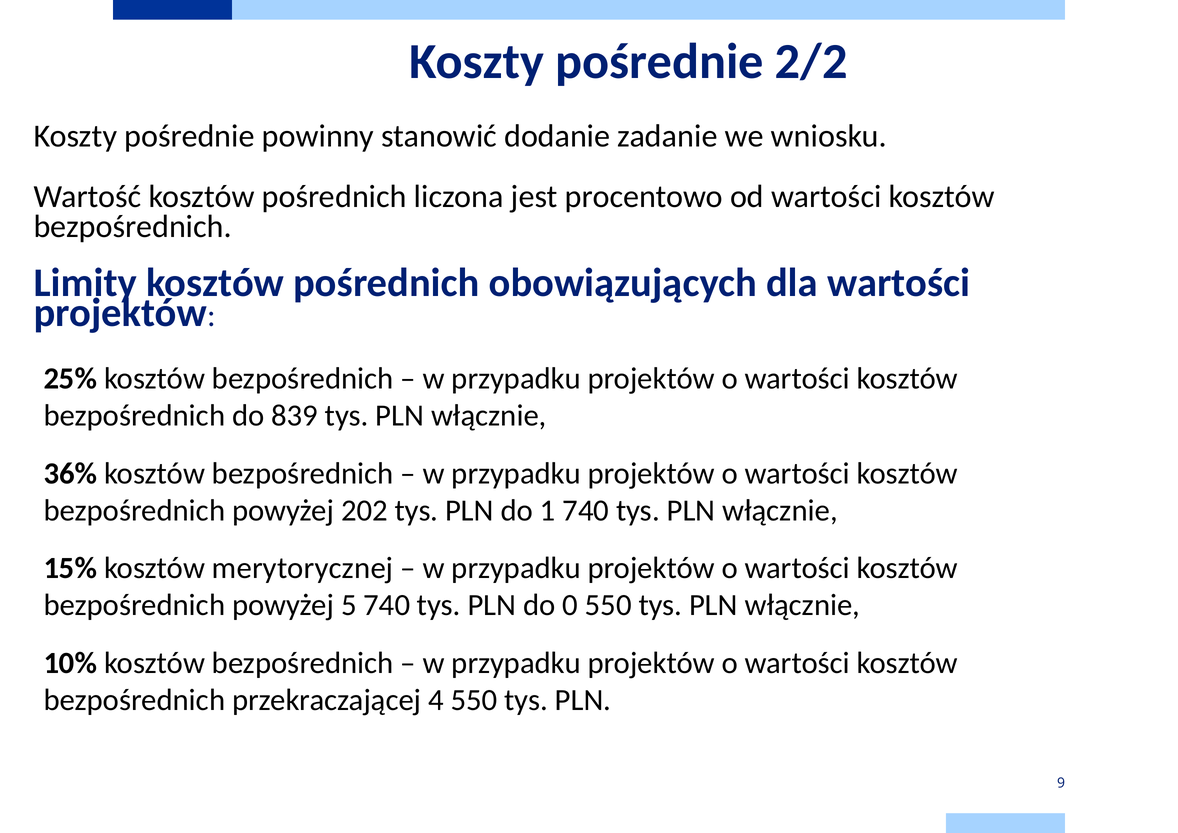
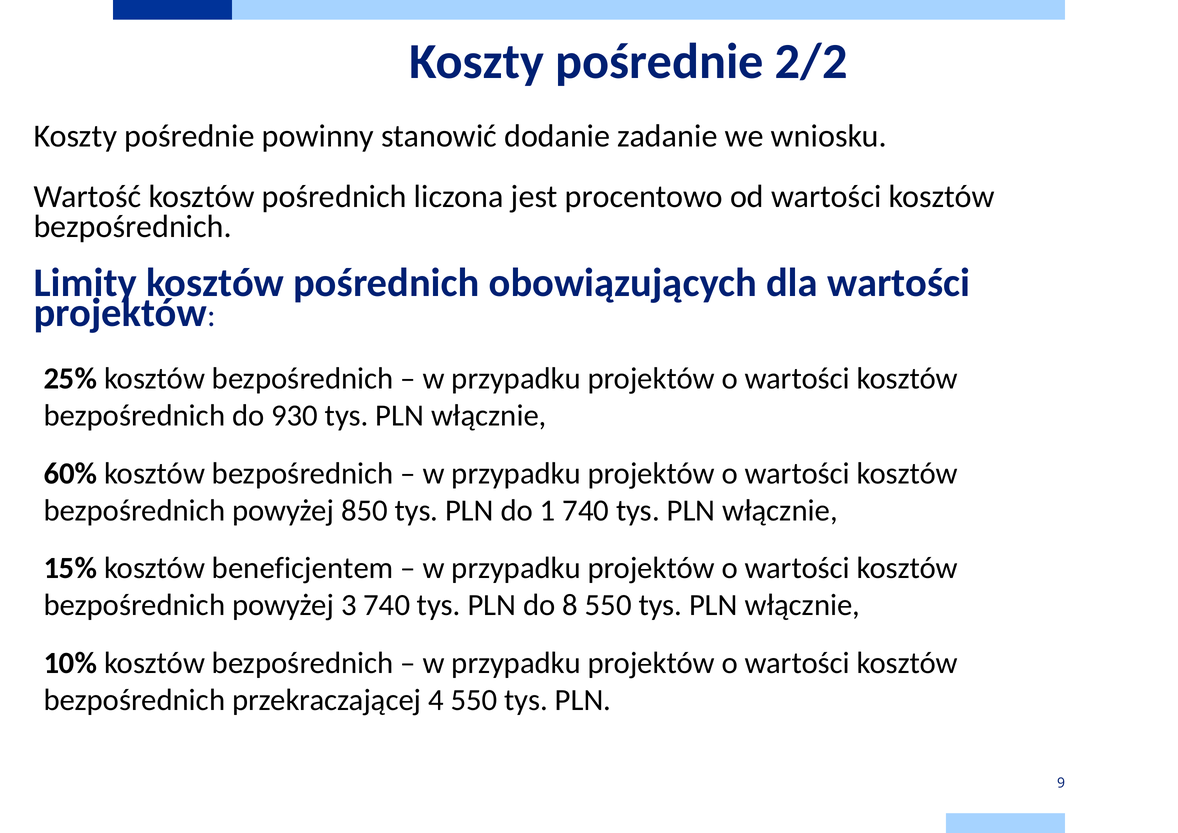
839: 839 -> 930
36%: 36% -> 60%
202: 202 -> 850
merytorycznej: merytorycznej -> beneficjentem
5: 5 -> 3
0: 0 -> 8
